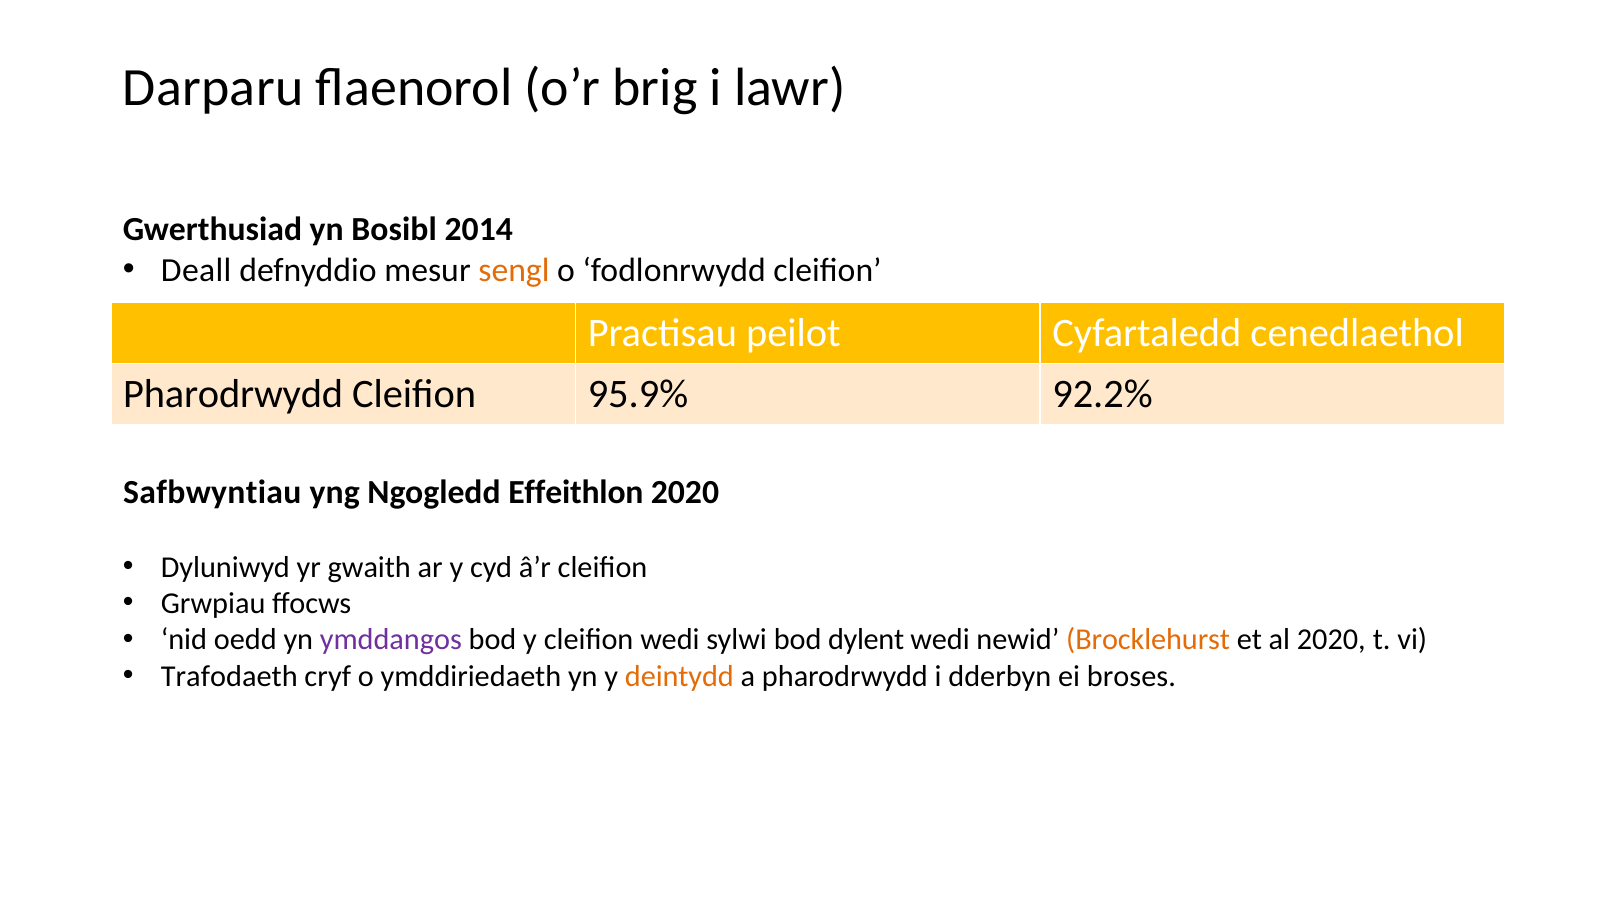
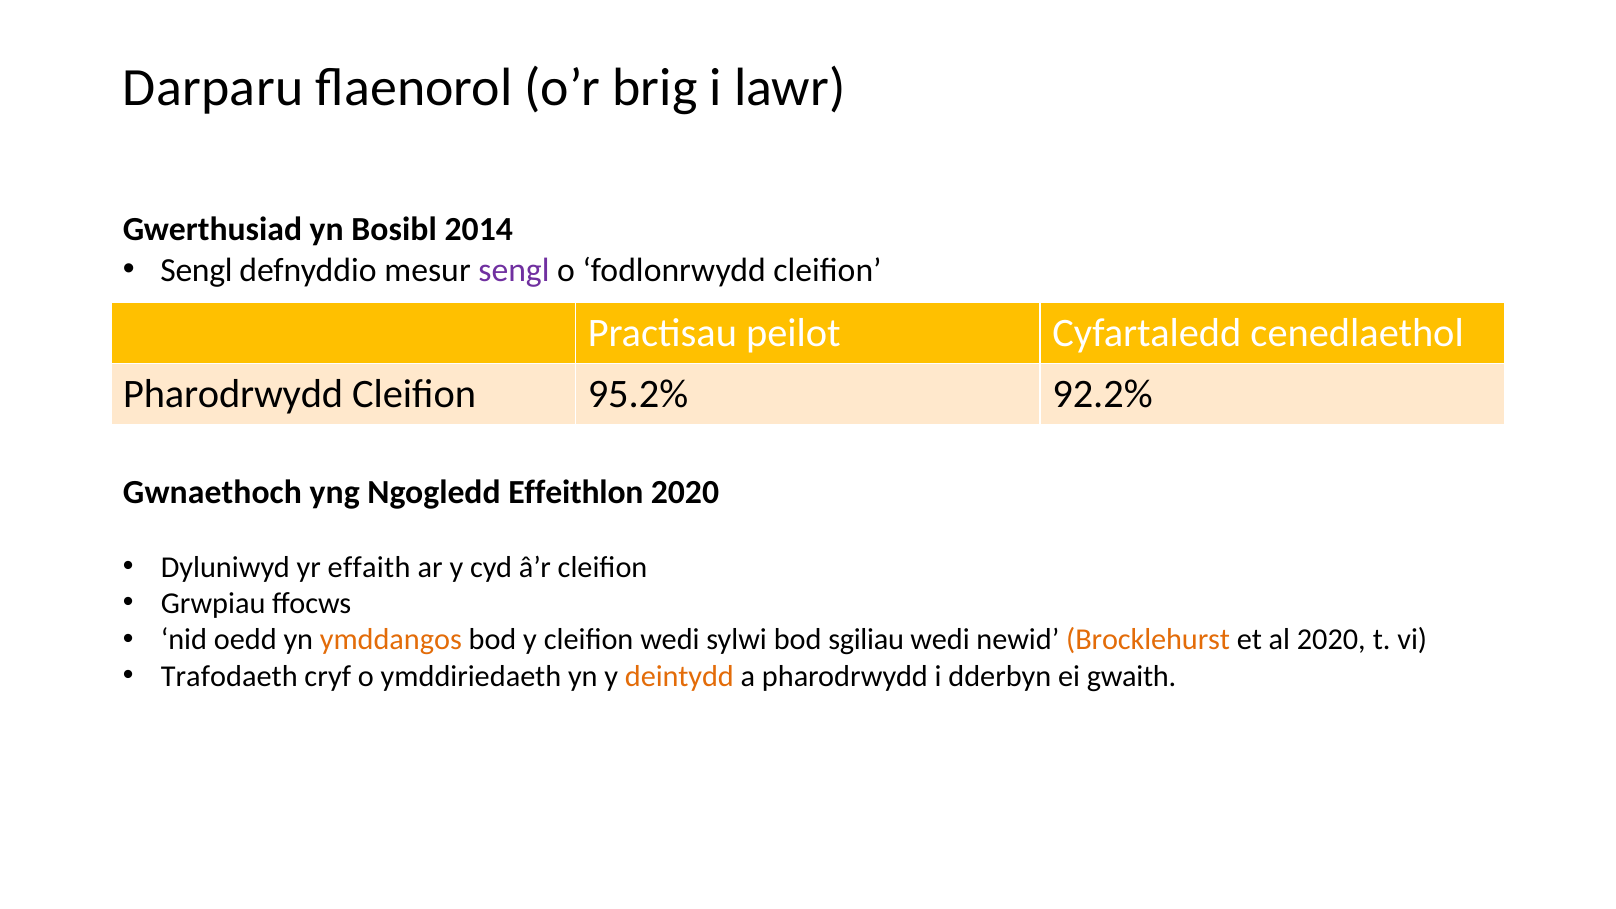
Deall at (196, 270): Deall -> Sengl
sengl at (514, 270) colour: orange -> purple
95.9%: 95.9% -> 95.2%
Safbwyntiau: Safbwyntiau -> Gwnaethoch
gwaith: gwaith -> effaith
ymddangos colour: purple -> orange
dylent: dylent -> sgiliau
broses: broses -> gwaith
